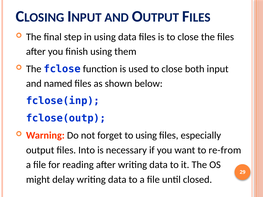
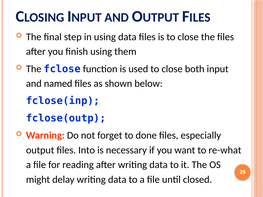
to using: using -> done
re-from: re-from -> re-what
